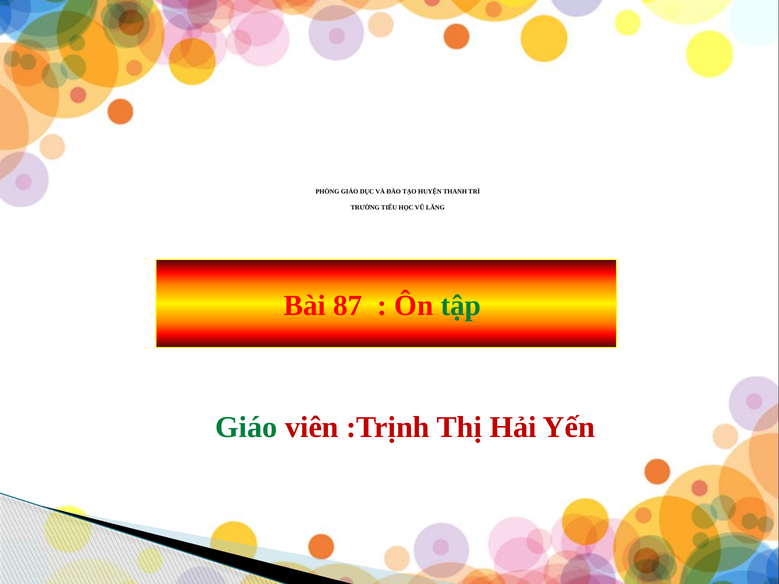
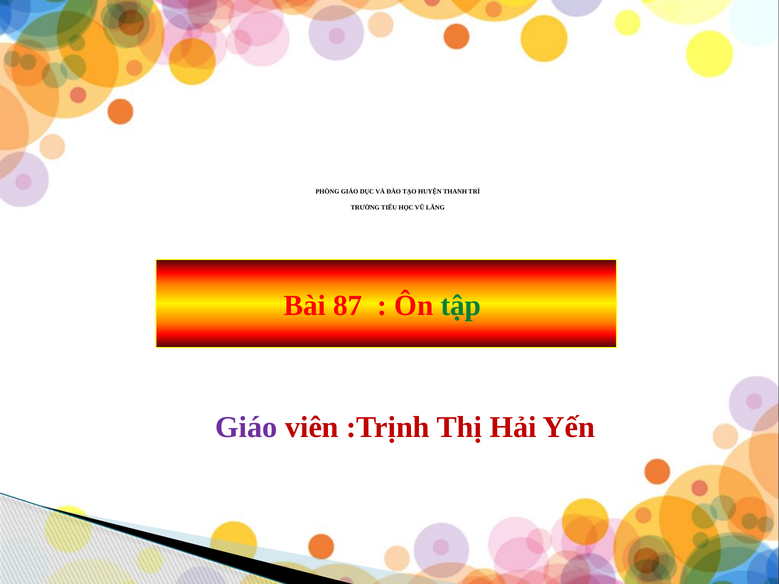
Giáo at (246, 428) colour: green -> purple
